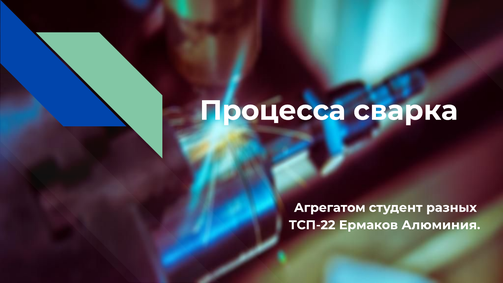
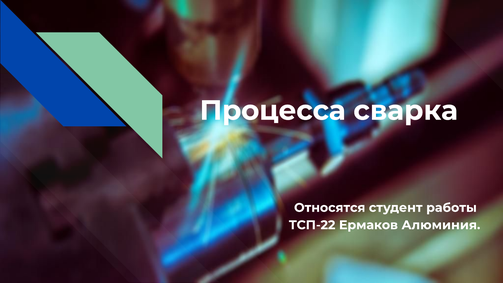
Агрегатом: Агрегатом -> Относятся
разных: разных -> работы
